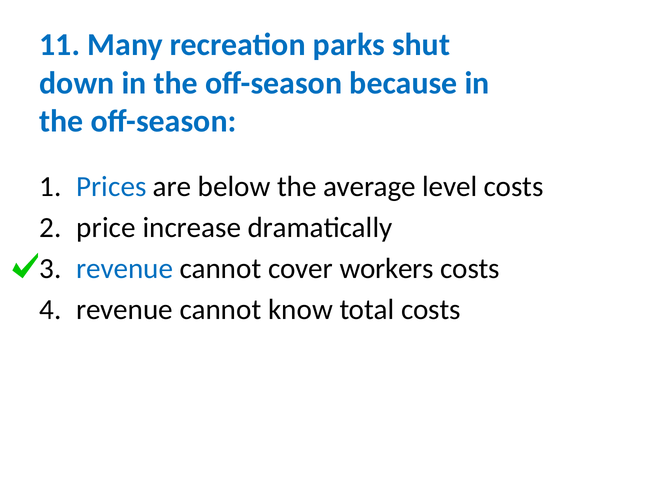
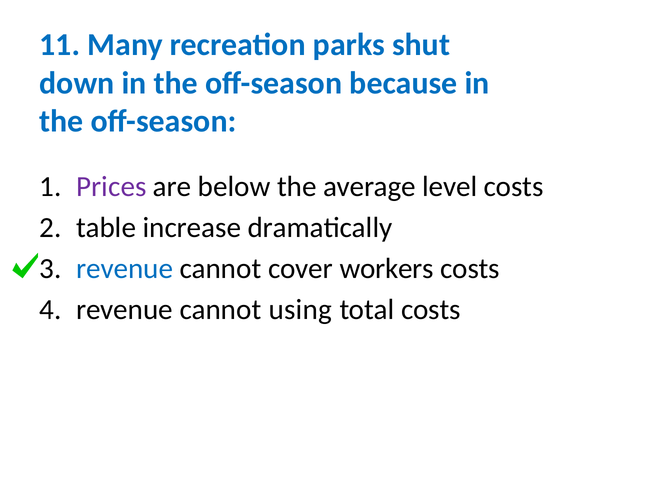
Prices colour: blue -> purple
price: price -> table
know: know -> using
